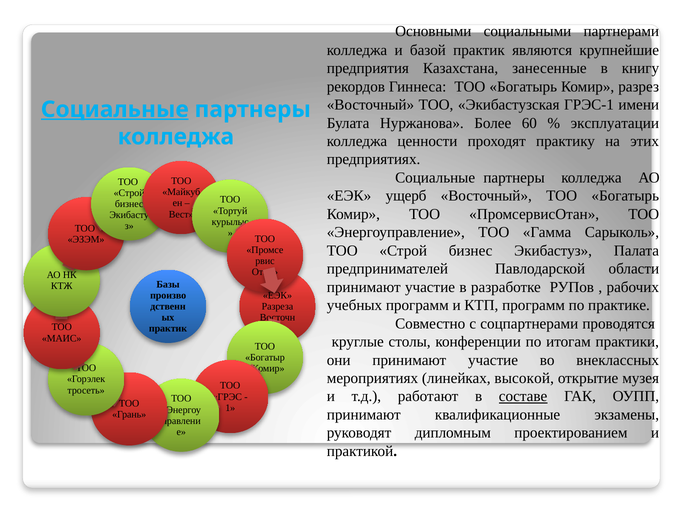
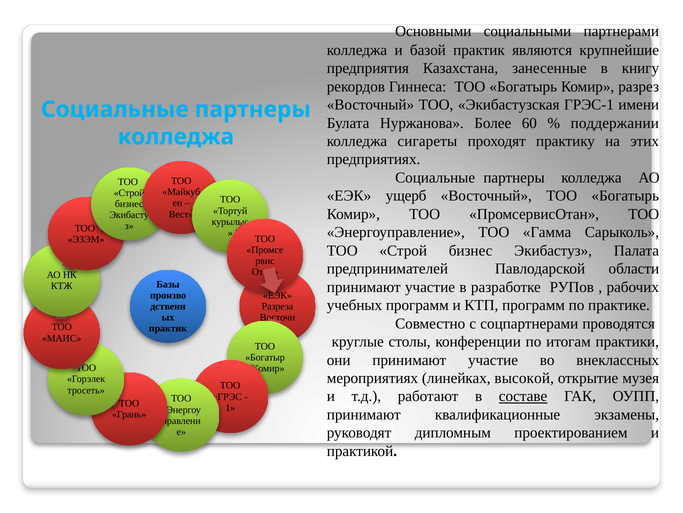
Социальные at (115, 109) underline: present -> none
эксплуатации: эксплуатации -> поддержании
ценности: ценности -> сигареты
